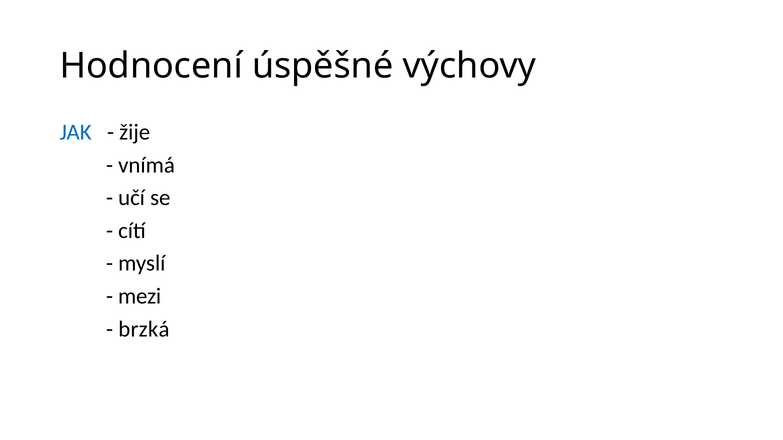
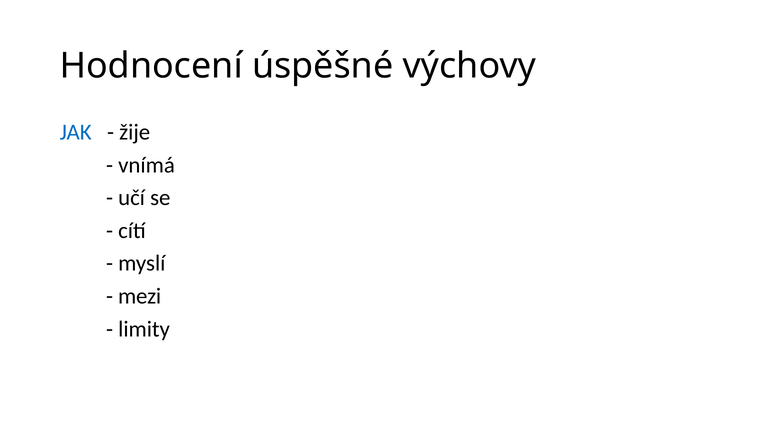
brzká: brzká -> limity
